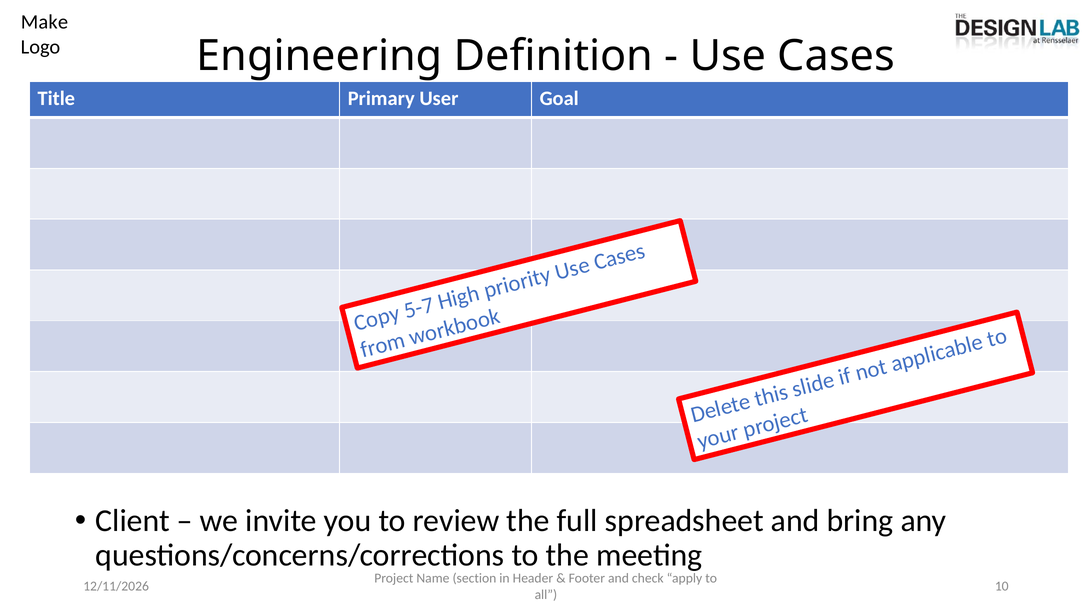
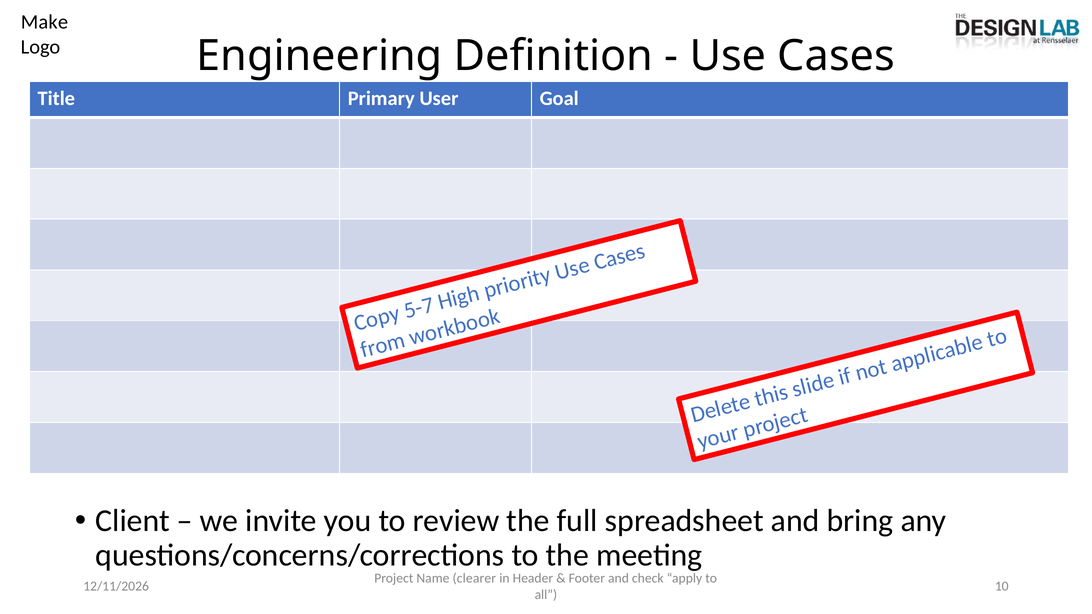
section: section -> clearer
